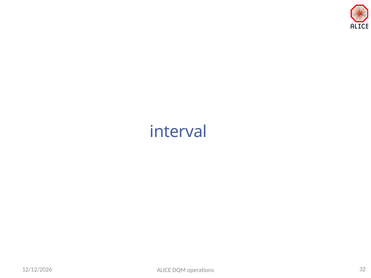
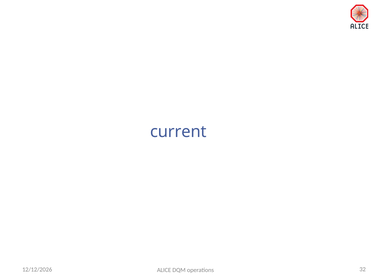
interval: interval -> current
